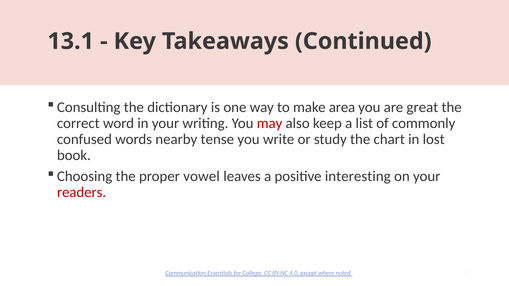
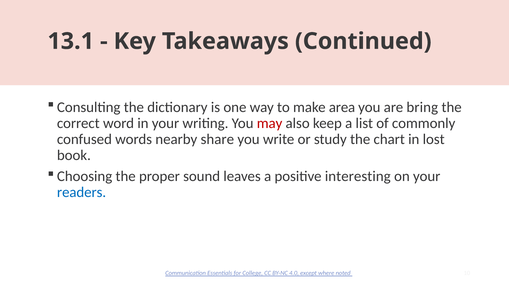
great: great -> bring
tense: tense -> share
vowel: vowel -> sound
readers colour: red -> blue
